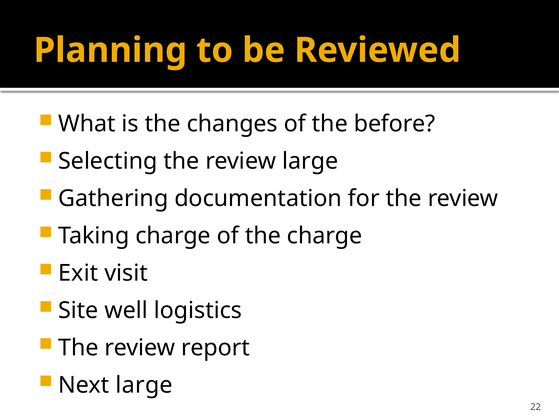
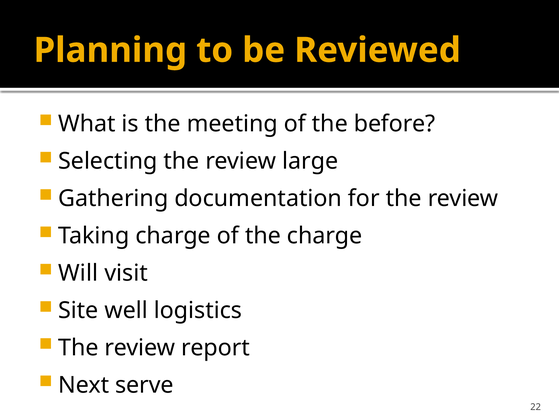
changes: changes -> meeting
Exit: Exit -> Will
Next large: large -> serve
